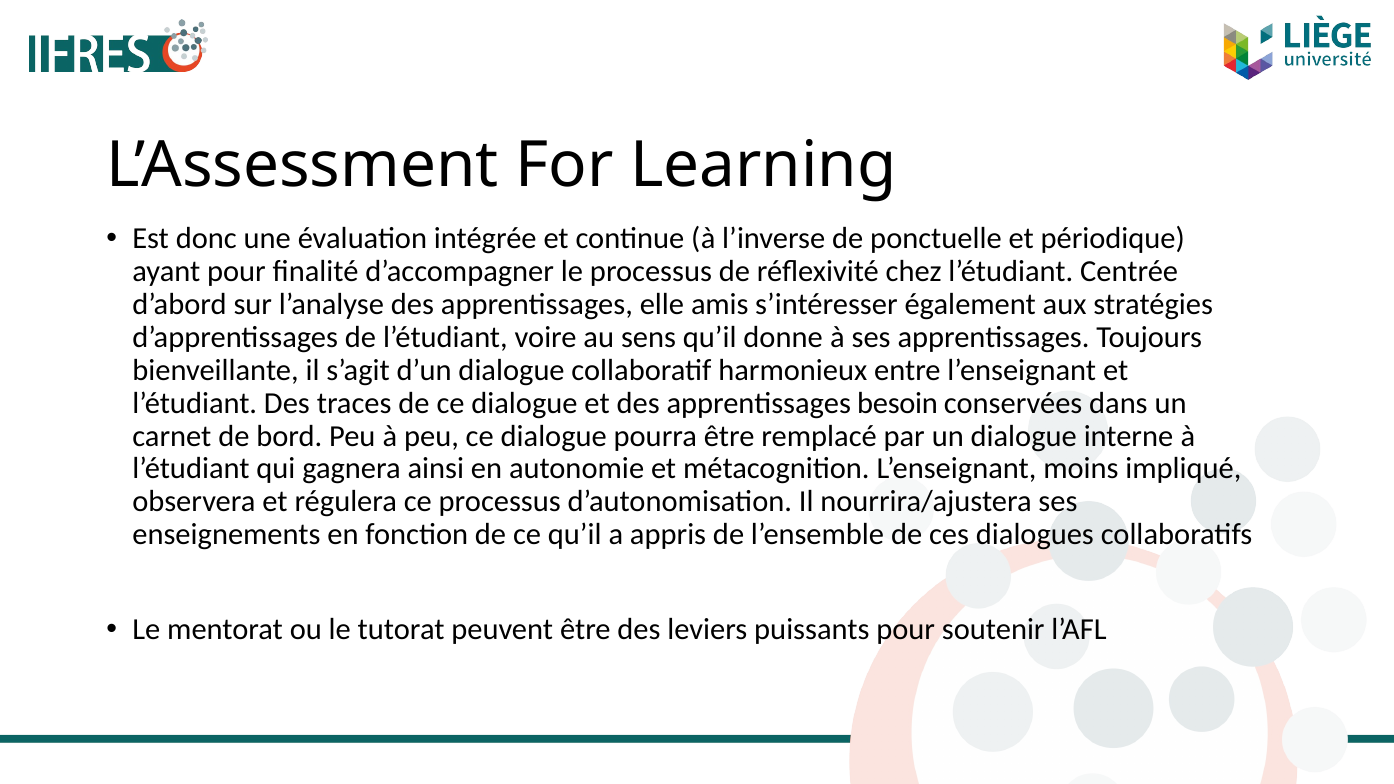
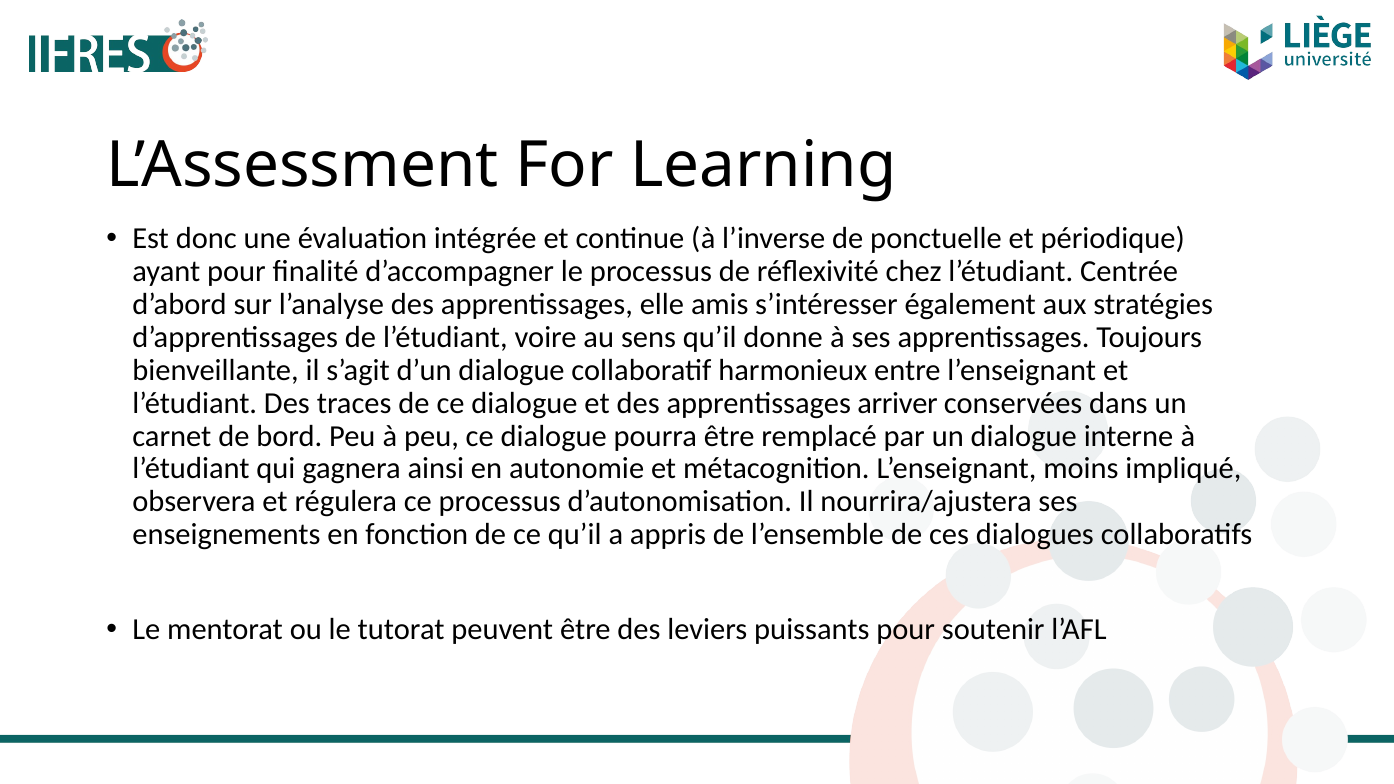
besoin: besoin -> arriver
